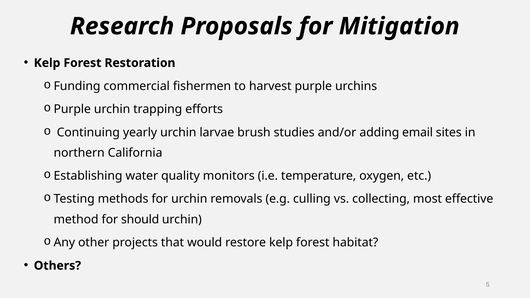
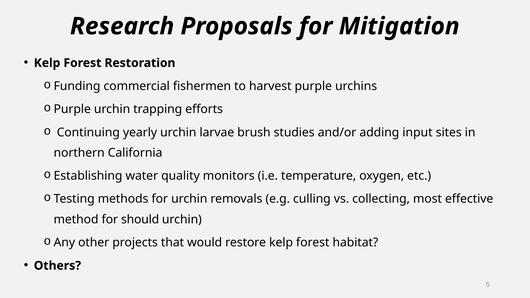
email: email -> input
